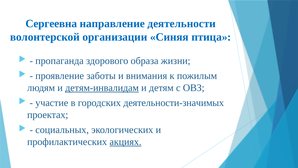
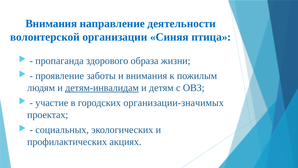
Сергеевна at (51, 24): Сергеевна -> Внимания
деятельности-значимых: деятельности-значимых -> организации-значимых
акциях underline: present -> none
